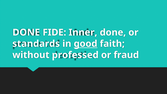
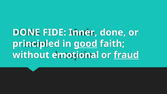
standards: standards -> principled
professed: professed -> emotional
fraud underline: none -> present
